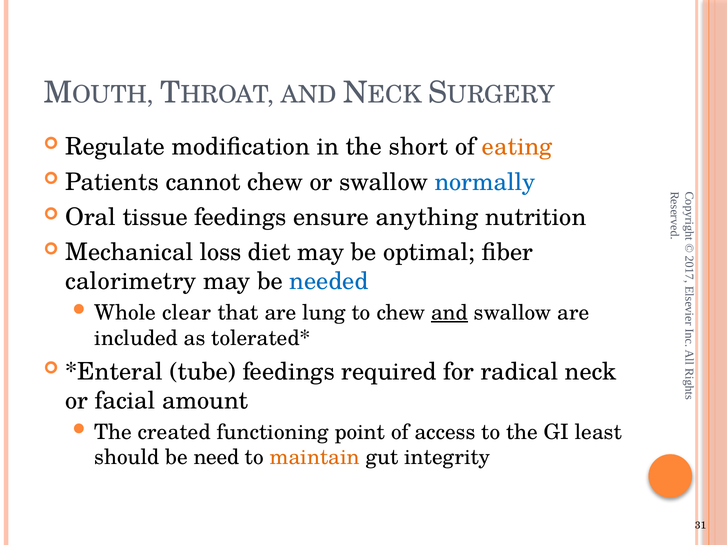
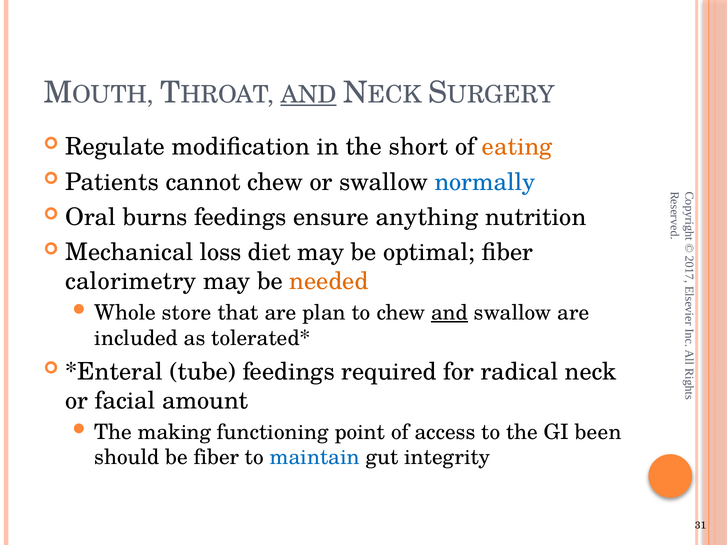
AND at (309, 95) underline: none -> present
tissue: tissue -> burns
needed colour: blue -> orange
clear: clear -> store
lung: lung -> plan
created: created -> making
least: least -> been
be need: need -> fiber
maintain colour: orange -> blue
